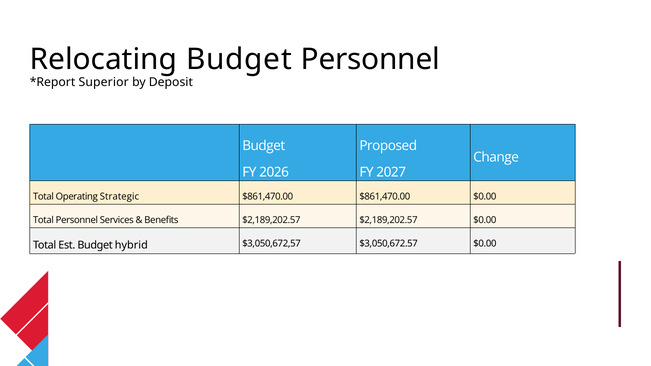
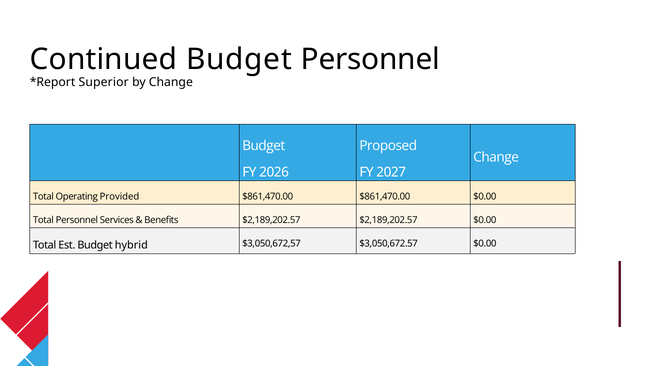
Relocating: Relocating -> Continued
by Deposit: Deposit -> Change
Strategic: Strategic -> Provided
